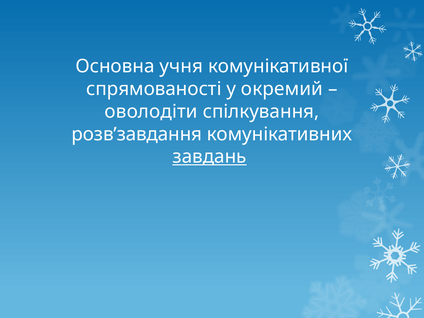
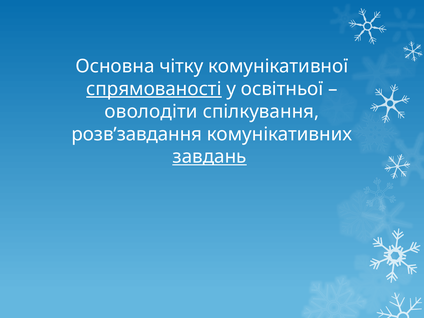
учня: учня -> чітку
спрямованості underline: none -> present
окремий: окремий -> освітньої
